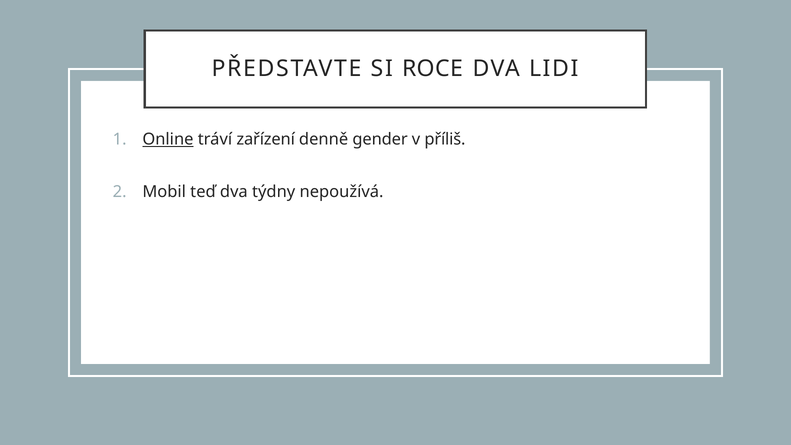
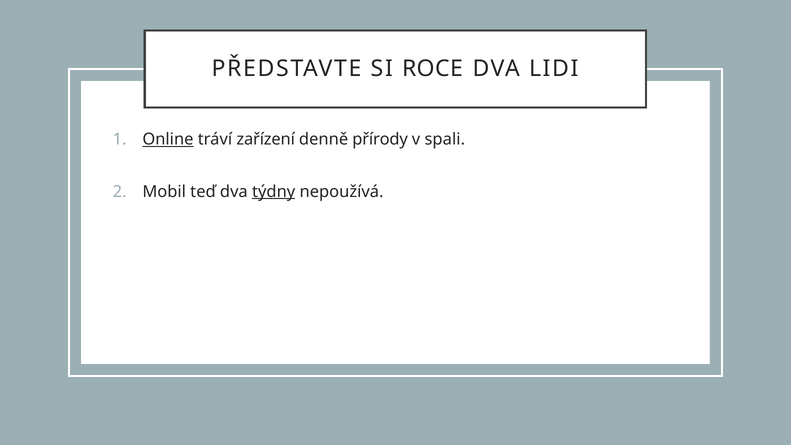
gender: gender -> přírody
příliš: příliš -> spali
týdny underline: none -> present
